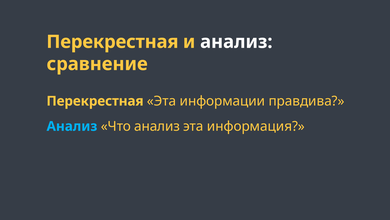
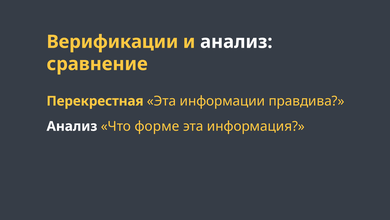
Перекрестная at (112, 42): Перекрестная -> Верификации
Анализ at (72, 126) colour: light blue -> white
Что анализ: анализ -> форме
